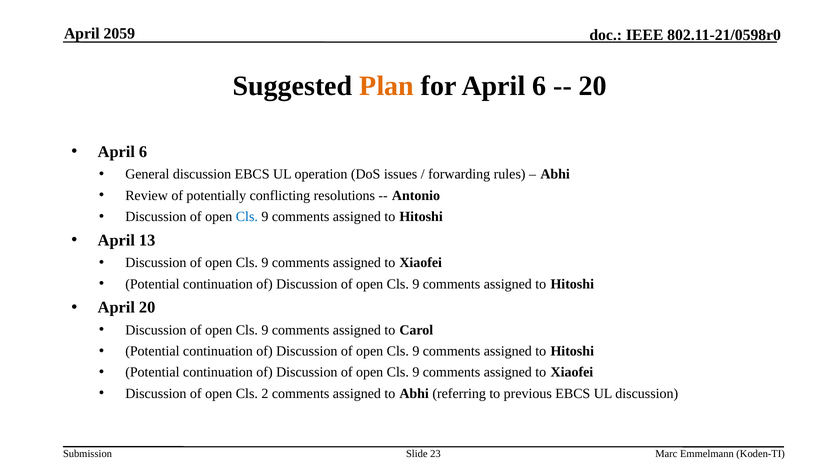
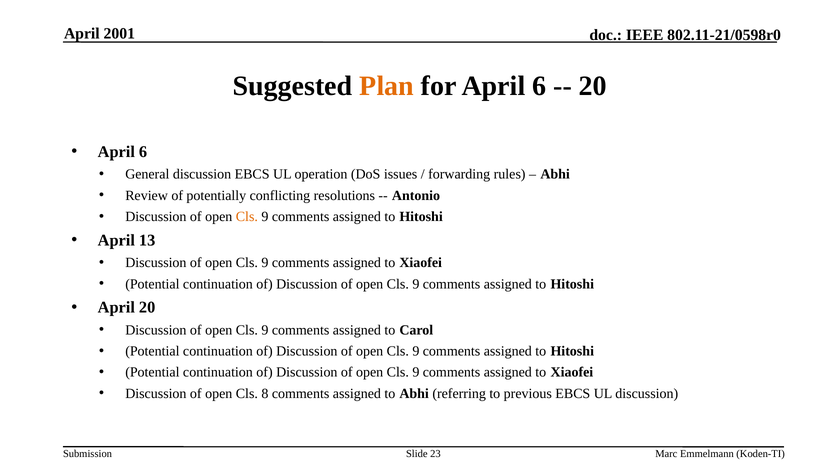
2059: 2059 -> 2001
Cls at (247, 216) colour: blue -> orange
2: 2 -> 8
